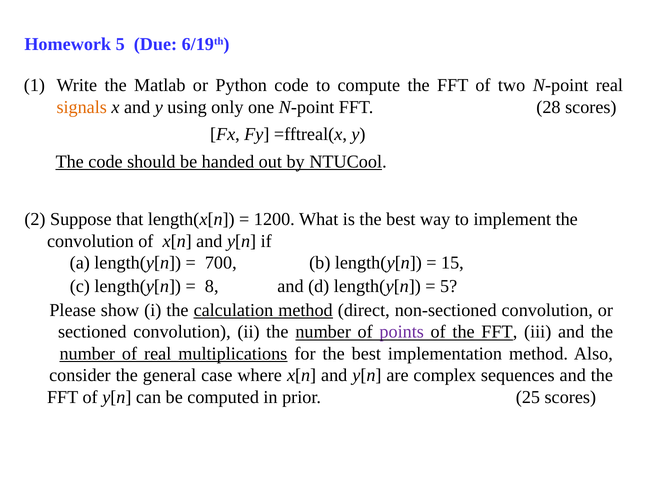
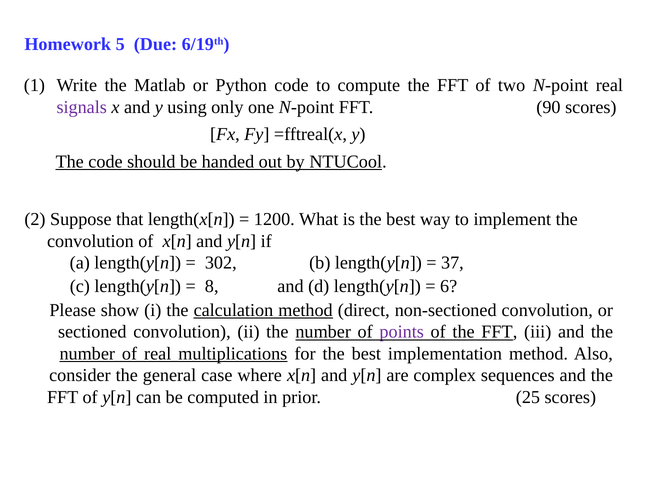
signals colour: orange -> purple
28: 28 -> 90
700: 700 -> 302
15: 15 -> 37
5 at (449, 286): 5 -> 6
